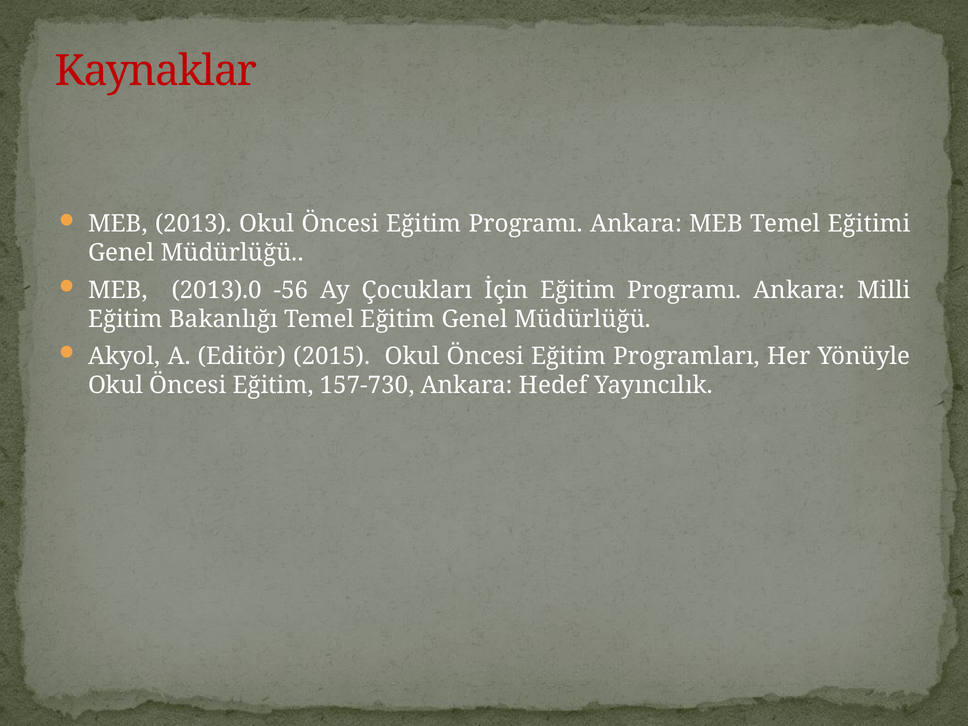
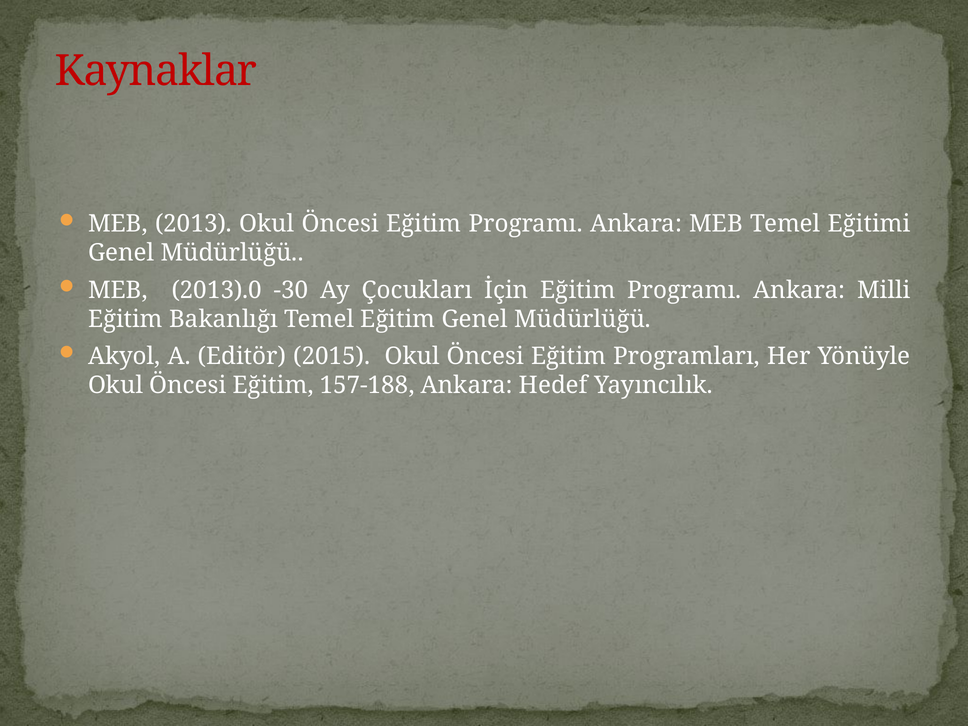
-56: -56 -> -30
157-730: 157-730 -> 157-188
